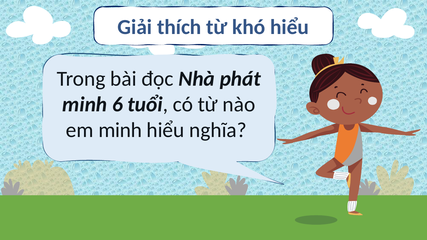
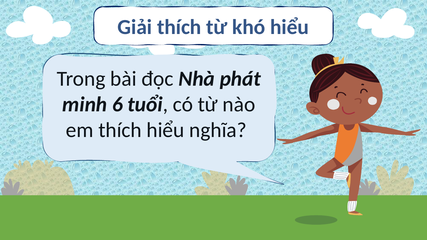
em minh: minh -> thích
